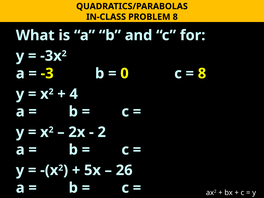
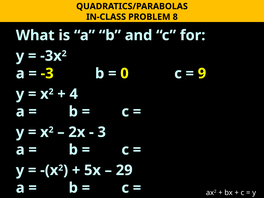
8 at (202, 73): 8 -> 9
2 at (102, 132): 2 -> 3
26: 26 -> 29
